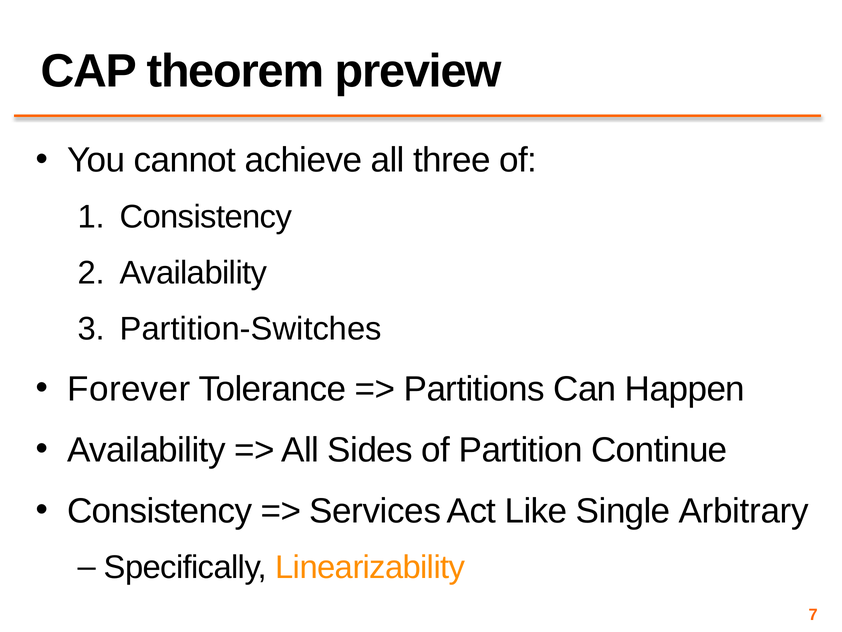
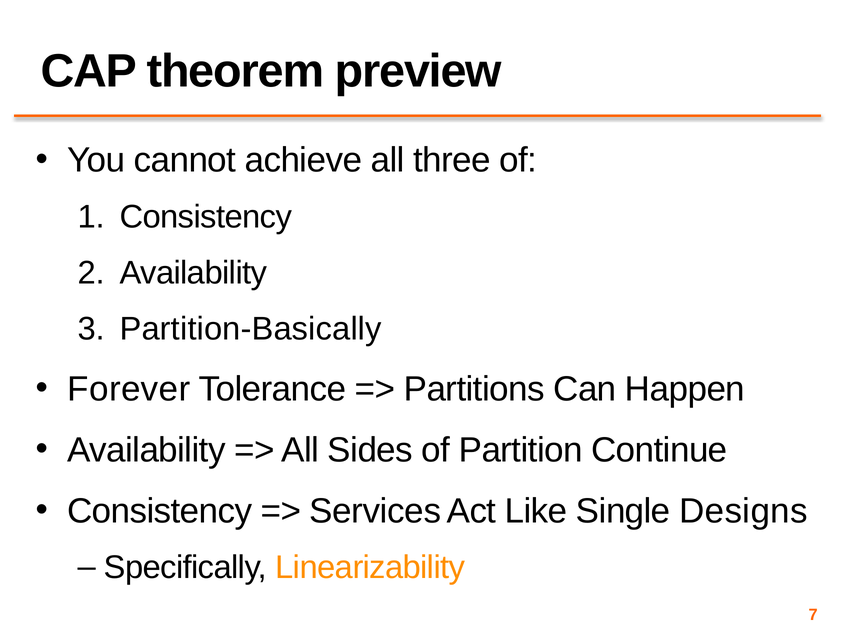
Partition-Switches: Partition-Switches -> Partition-Basically
Arbitrary: Arbitrary -> Designs
